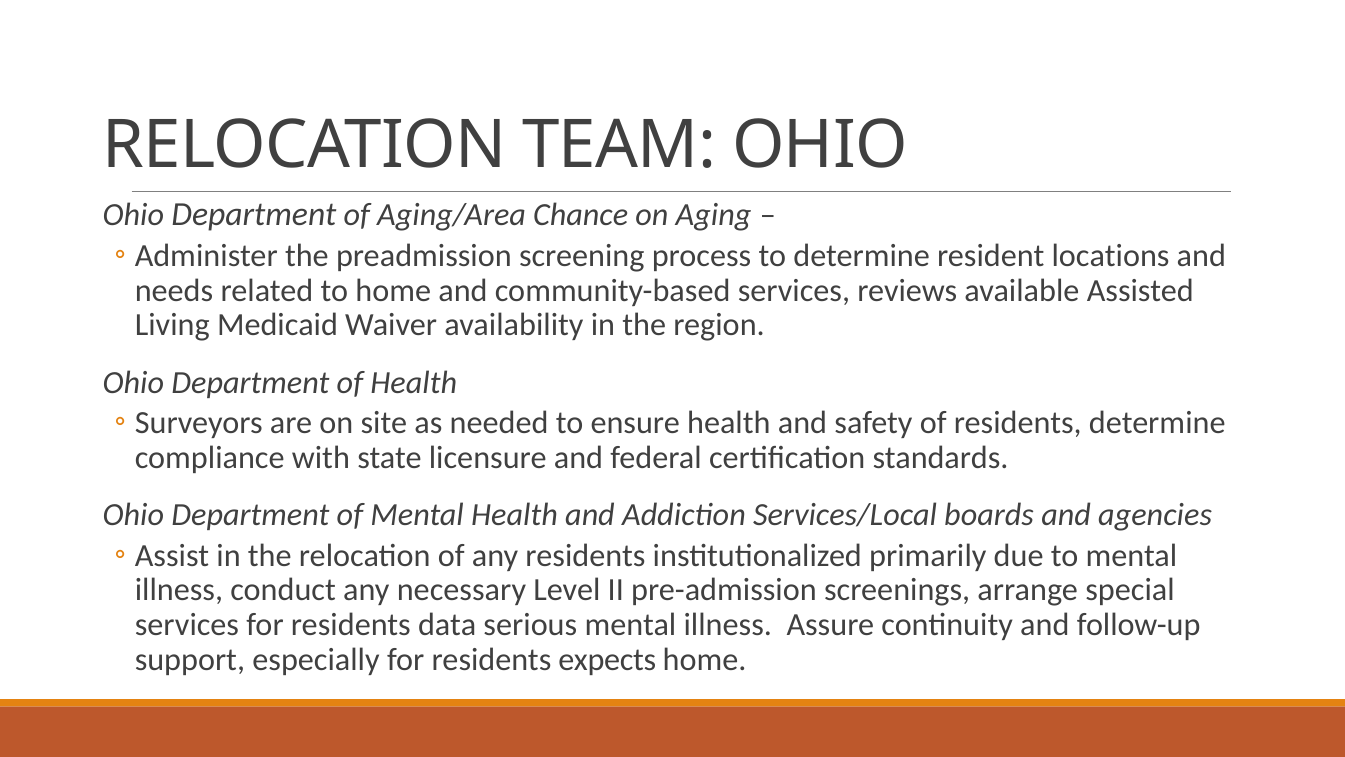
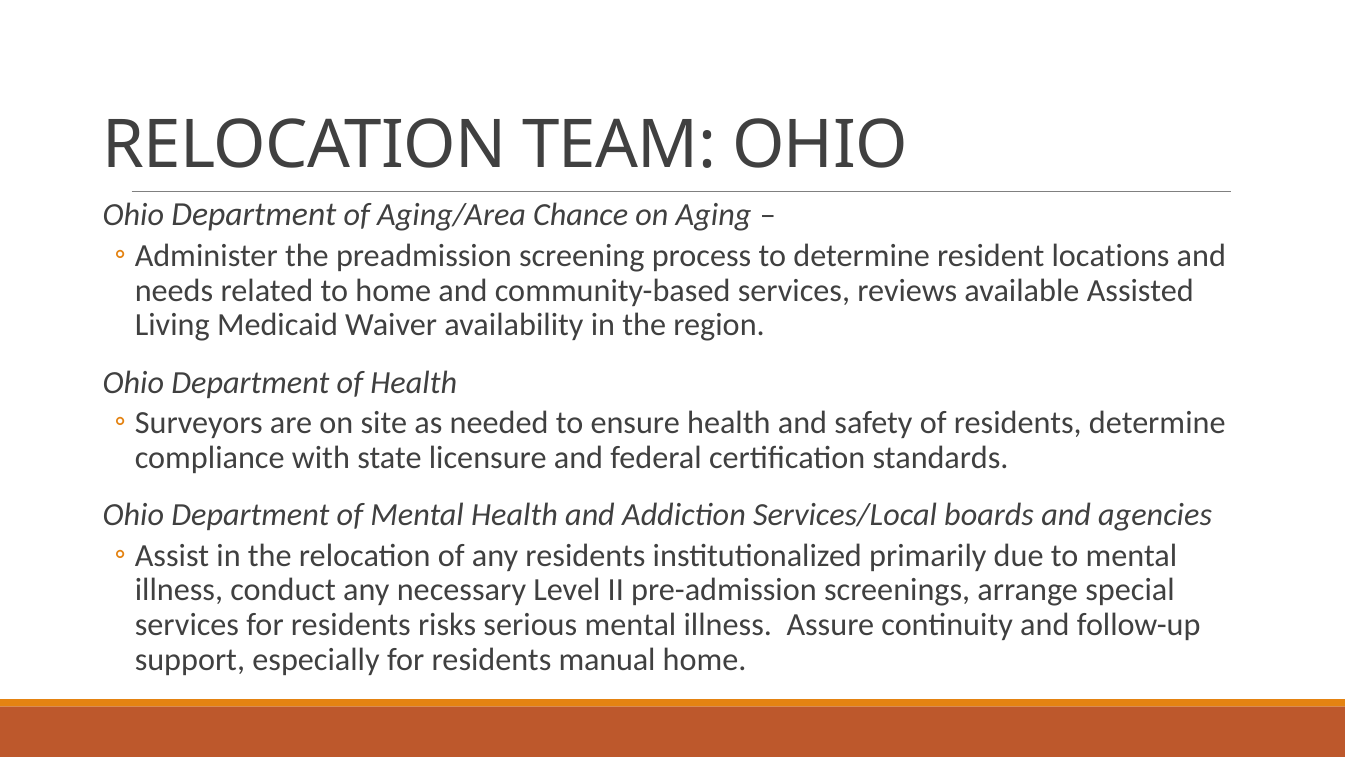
data: data -> risks
expects: expects -> manual
